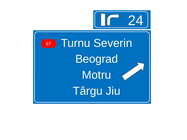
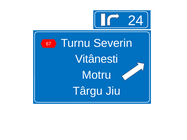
Beograd: Beograd -> Vitânesti
